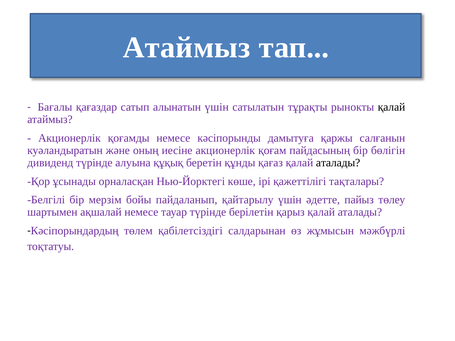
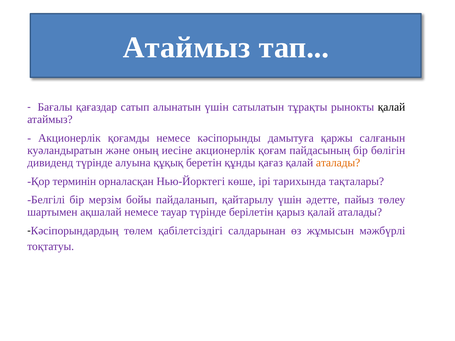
аталады at (338, 163) colour: black -> orange
ұсынады: ұсынады -> терминін
қажеттілігі: қажеттілігі -> тарихында
